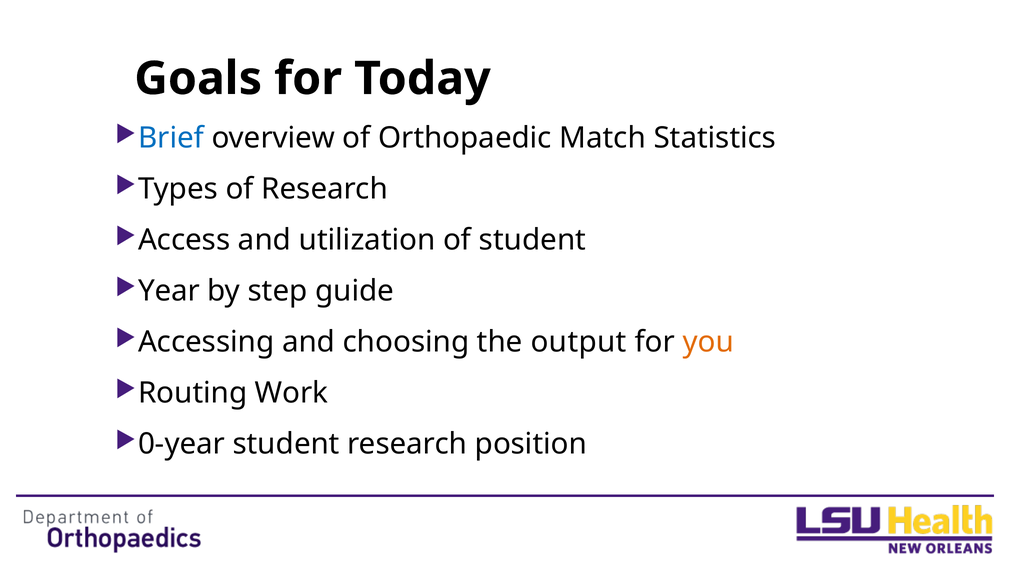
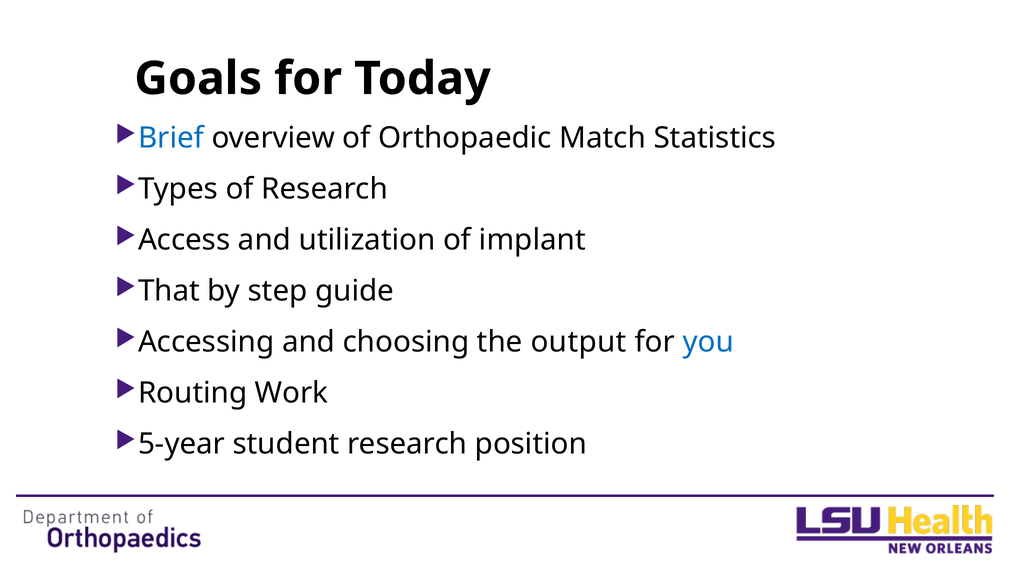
of student: student -> implant
Year: Year -> That
you colour: orange -> blue
0-year: 0-year -> 5-year
